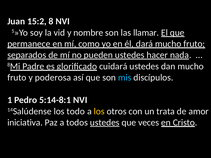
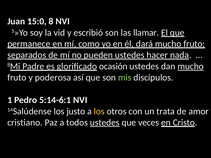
15:2: 15:2 -> 15:0
nombre: nombre -> escribió
cuidará: cuidará -> ocasión
mucho at (191, 66) underline: none -> present
mis colour: light blue -> light green
5:14-8:1: 5:14-8:1 -> 5:14-6:1
todo: todo -> justo
iniciativa: iniciativa -> cristiano
